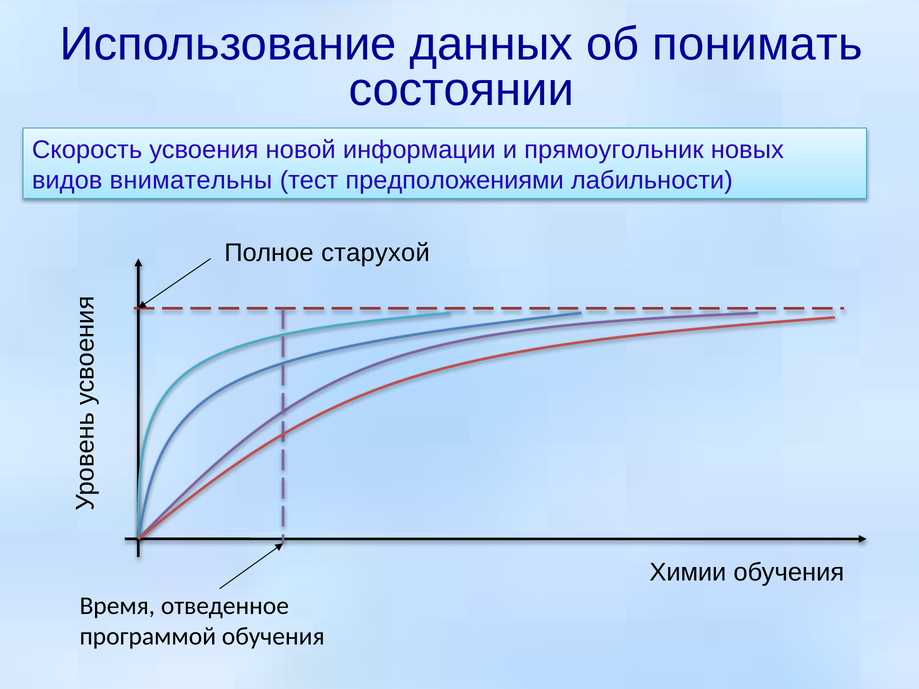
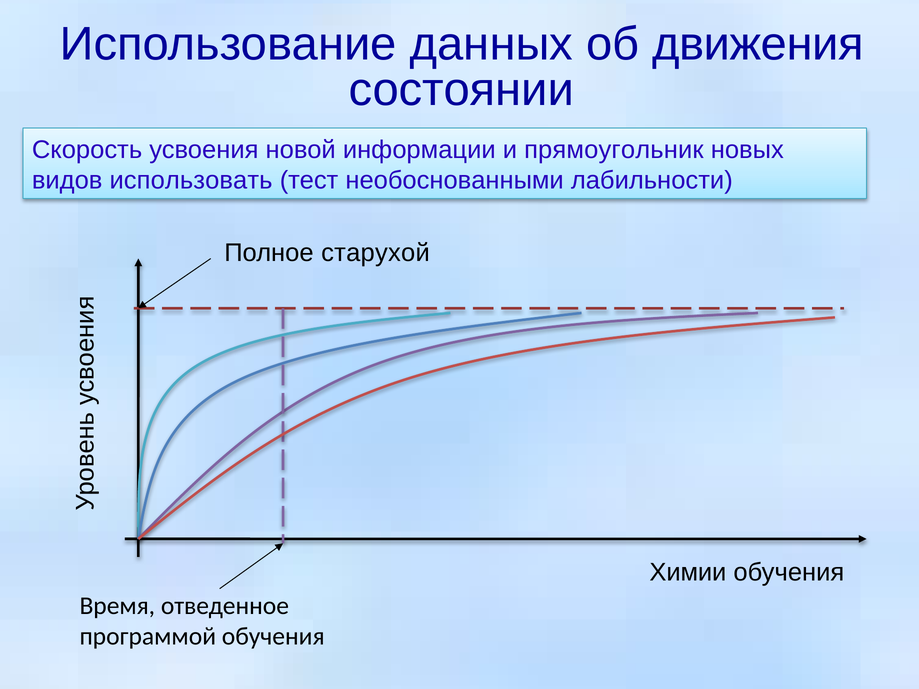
понимать: понимать -> движения
внимательны: внимательны -> использовать
предположениями: предположениями -> необоснованными
